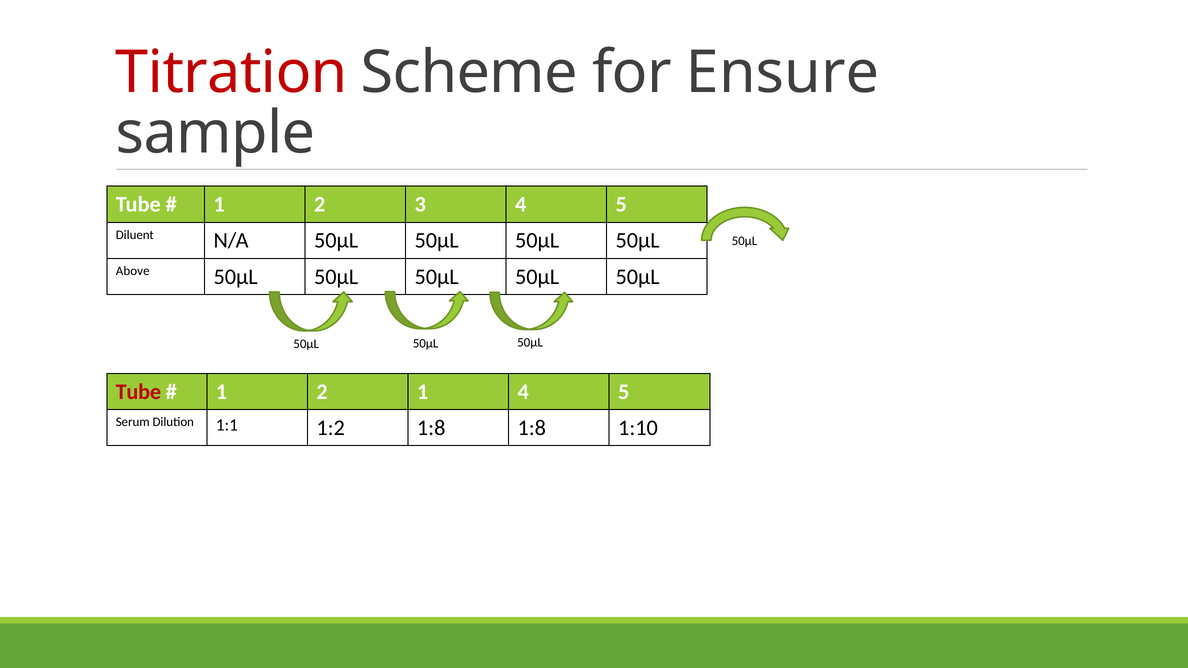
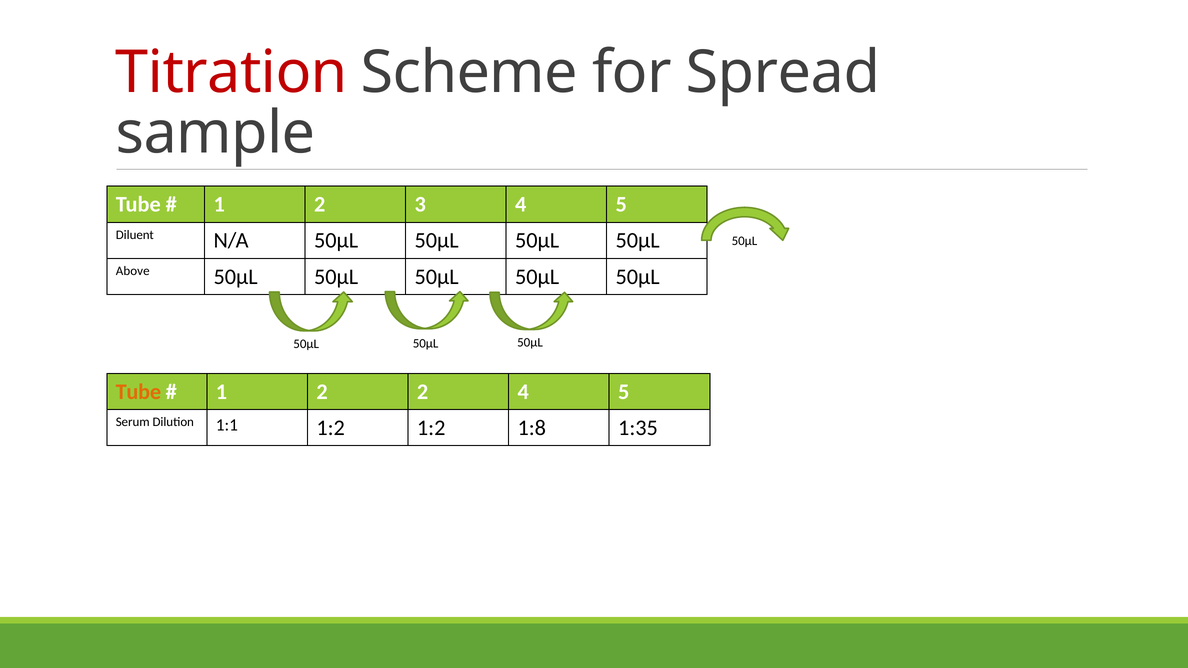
Ensure: Ensure -> Spread
Tube at (138, 392) colour: red -> orange
2 1: 1 -> 2
1:2 1:8: 1:8 -> 1:2
1:10: 1:10 -> 1:35
